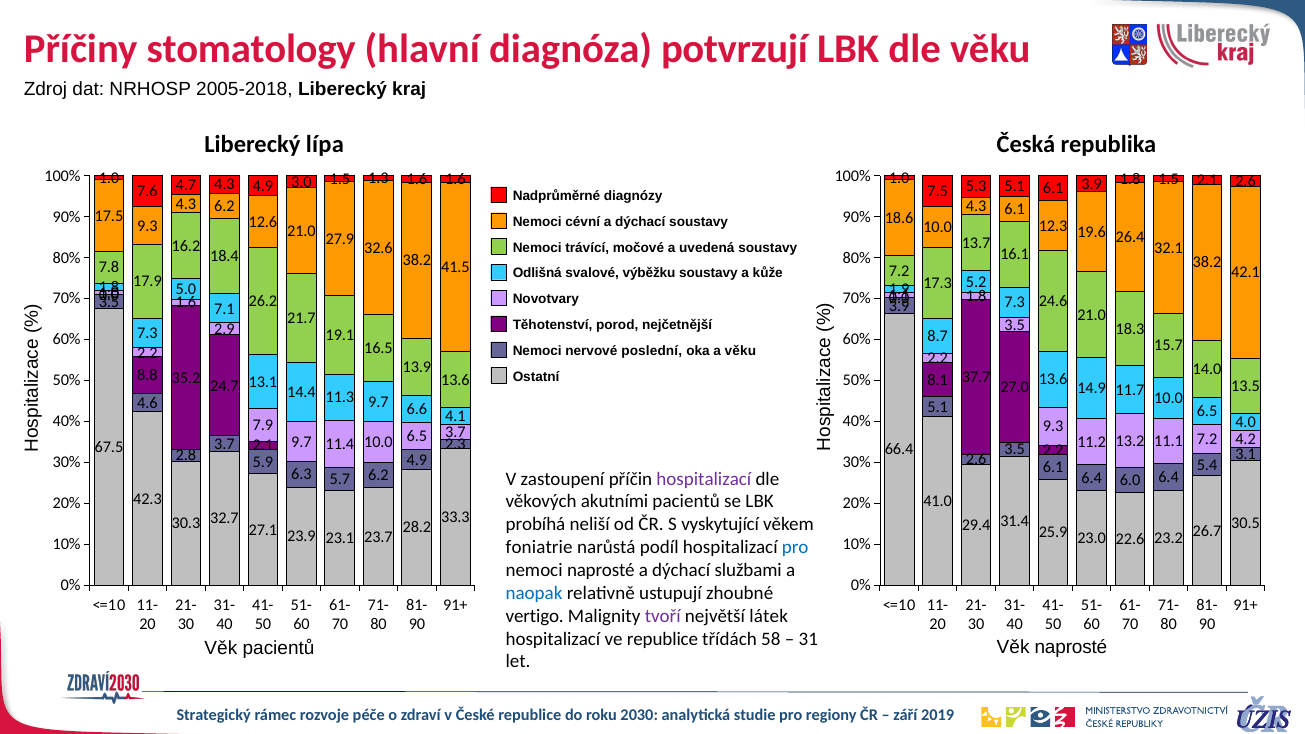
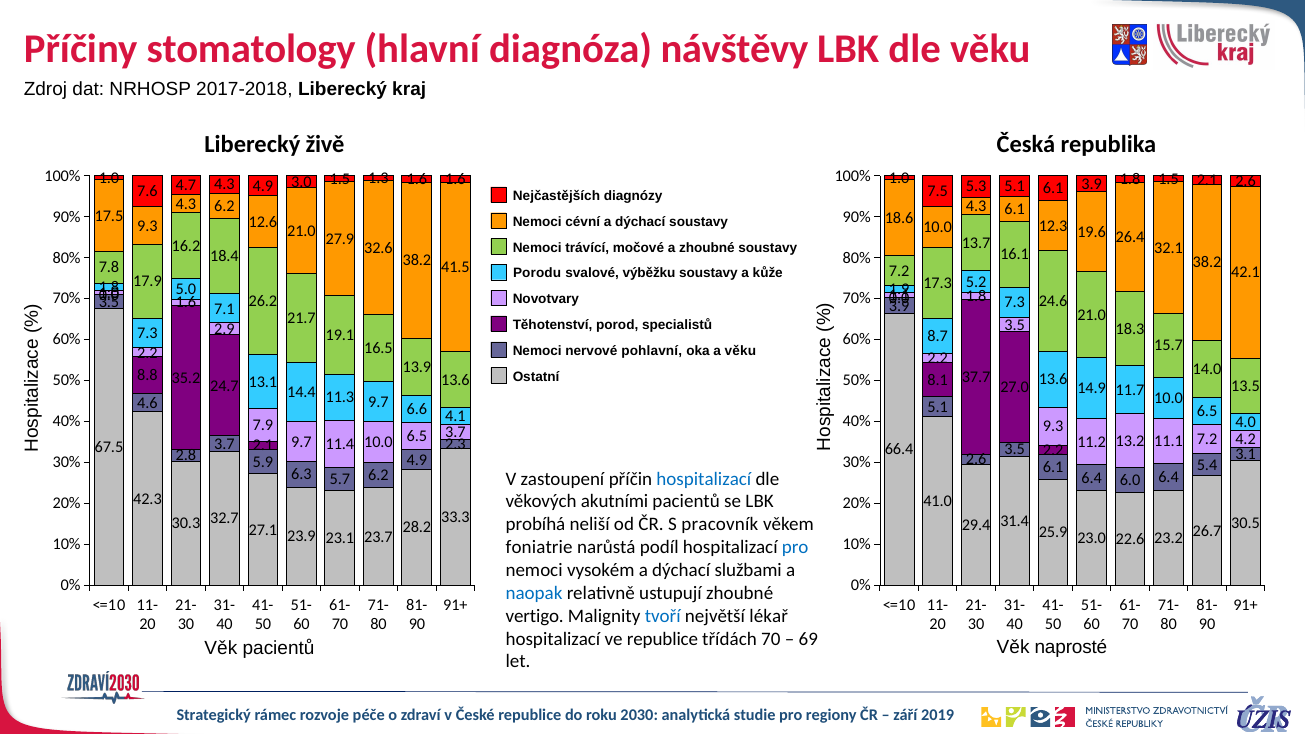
potvrzují: potvrzují -> návštěvy
2005-2018: 2005-2018 -> 2017-2018
lípa: lípa -> živě
Nadprůměrné: Nadprůměrné -> Nejčastějších
a uvedená: uvedená -> zhoubné
Odlišná: Odlišná -> Porodu
nejčetnější: nejčetnější -> specialistů
poslední: poslední -> pohlavní
hospitalizací at (704, 479) colour: purple -> blue
vyskytující: vyskytující -> pracovník
nemoci naprosté: naprosté -> vysokém
tvoří colour: purple -> blue
látek: látek -> lékař
třídách 58: 58 -> 70
31: 31 -> 69
